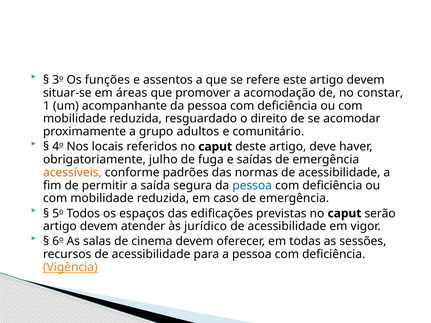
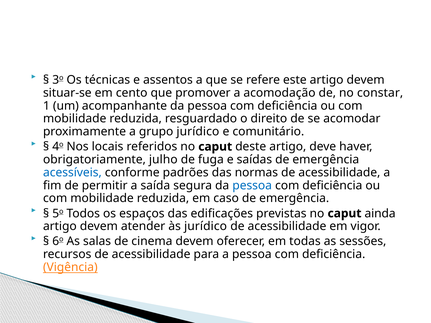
funções: funções -> técnicas
áreas: áreas -> cento
grupo adultos: adultos -> jurídico
acessíveis colour: orange -> blue
serão: serão -> ainda
